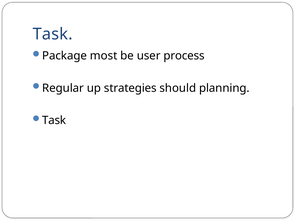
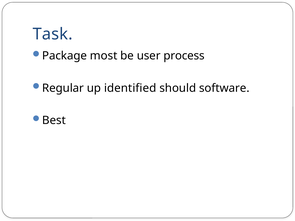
strategies: strategies -> identified
planning: planning -> software
Task at (54, 120): Task -> Best
